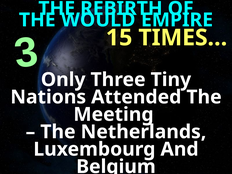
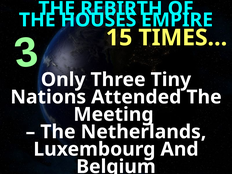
WOULD: WOULD -> HOUSES
